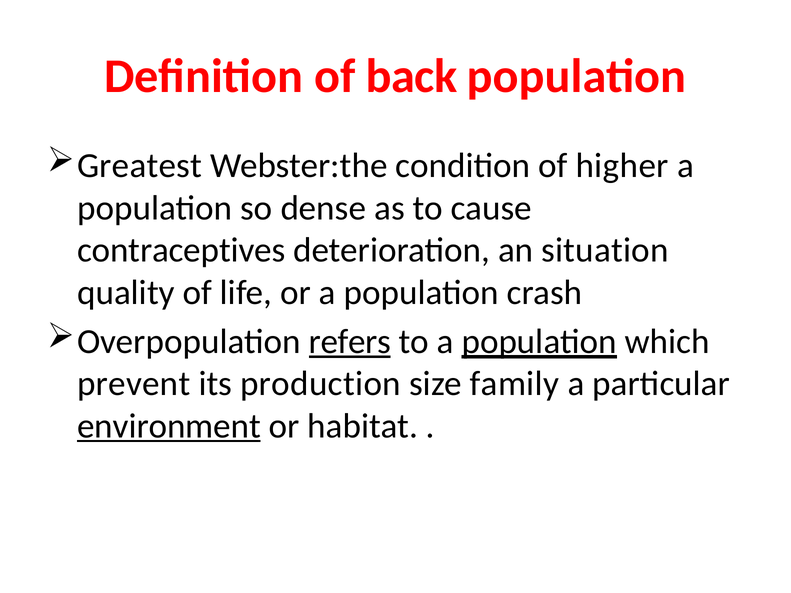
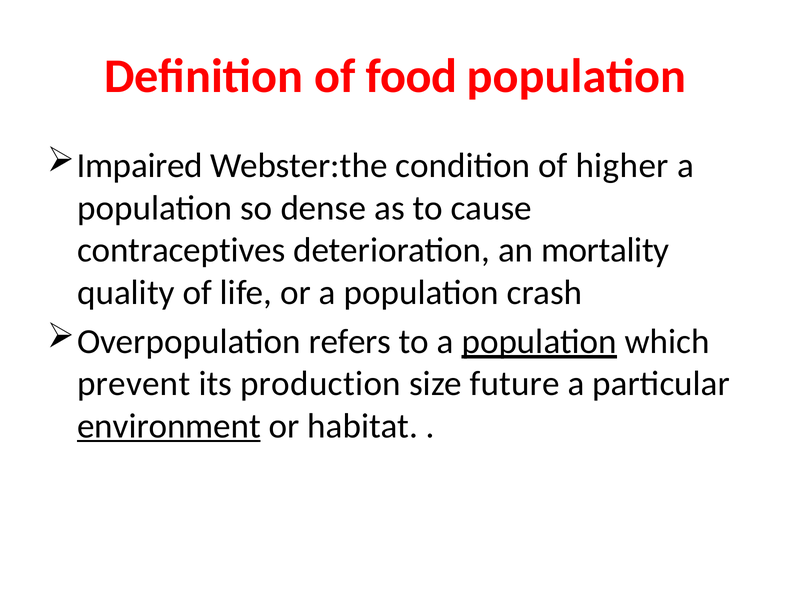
back: back -> food
Greatest: Greatest -> Impaired
situation: situation -> mortality
refers underline: present -> none
family: family -> future
